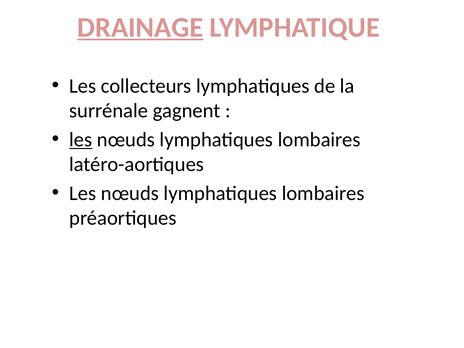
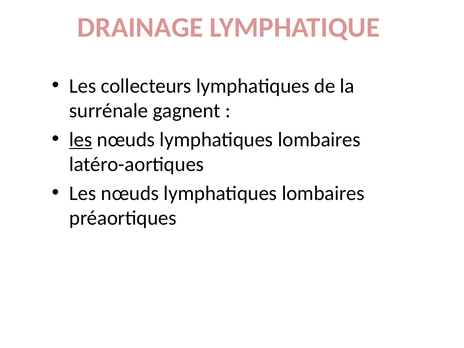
DRAINAGE underline: present -> none
